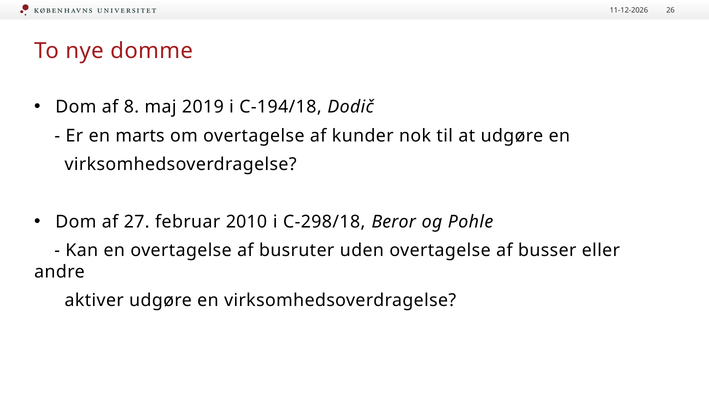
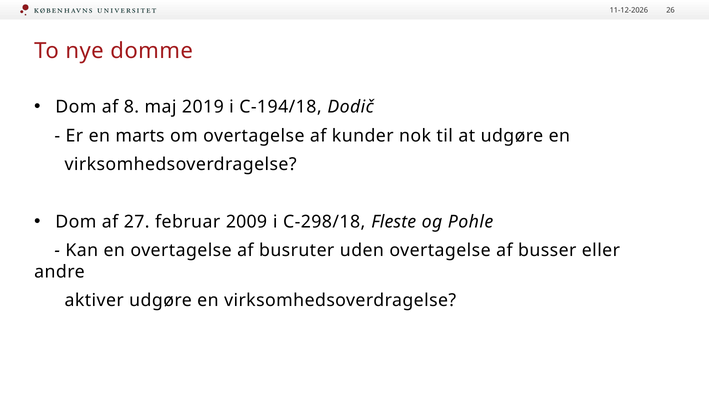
2010: 2010 -> 2009
Beror: Beror -> Fleste
